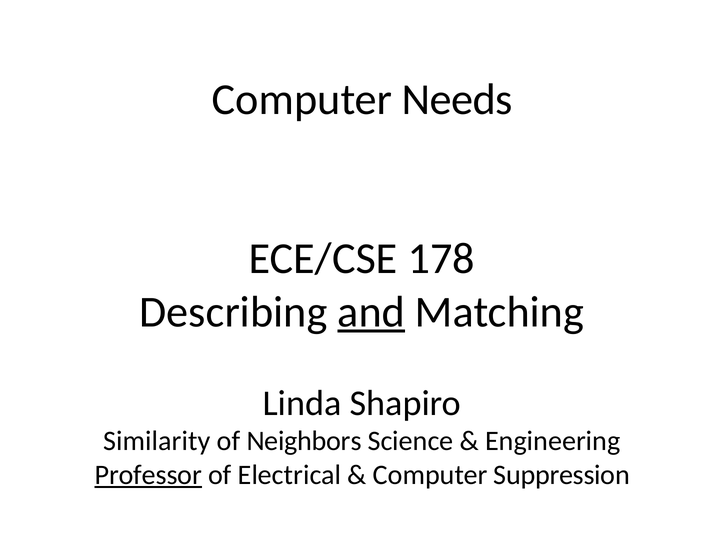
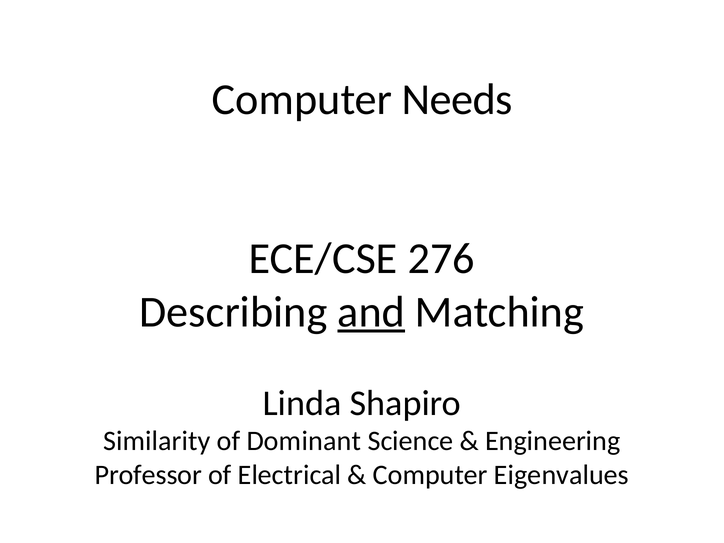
178: 178 -> 276
Neighbors: Neighbors -> Dominant
Professor underline: present -> none
Suppression: Suppression -> Eigenvalues
